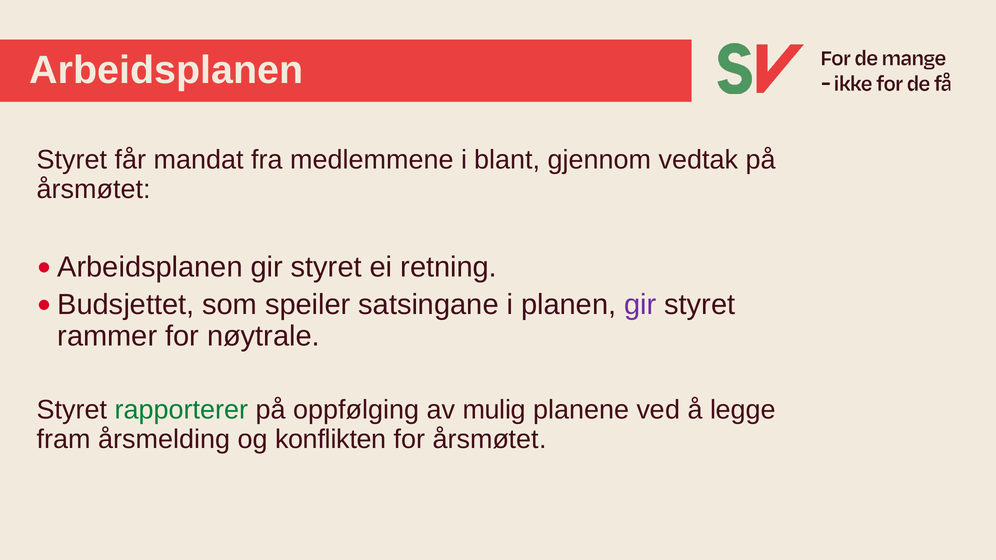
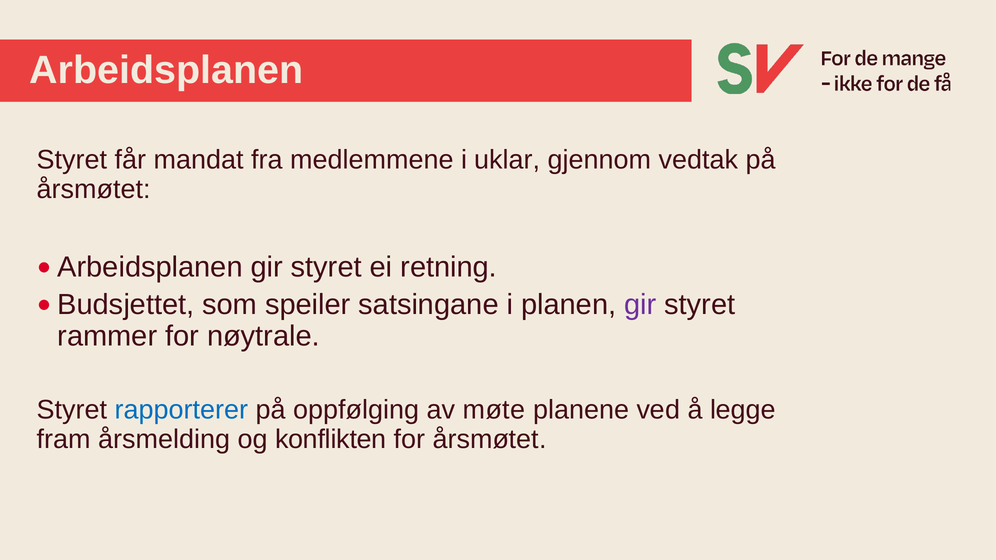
blant: blant -> uklar
rapporterer colour: green -> blue
mulig: mulig -> møte
